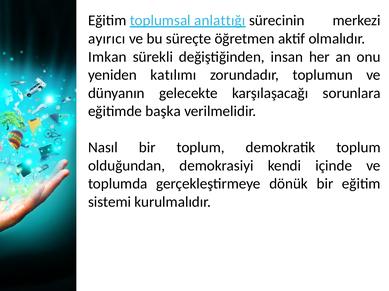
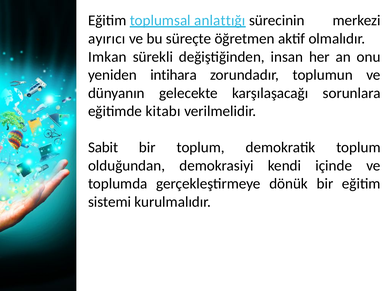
katılımı: katılımı -> intihara
başka: başka -> kitabı
Nasıl: Nasıl -> Sabit
